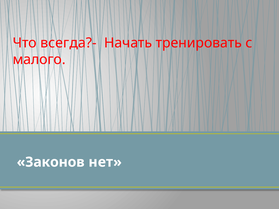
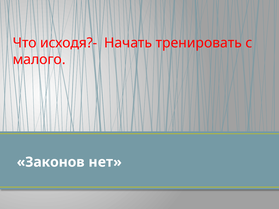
всегда?-: всегда?- -> исходя?-
